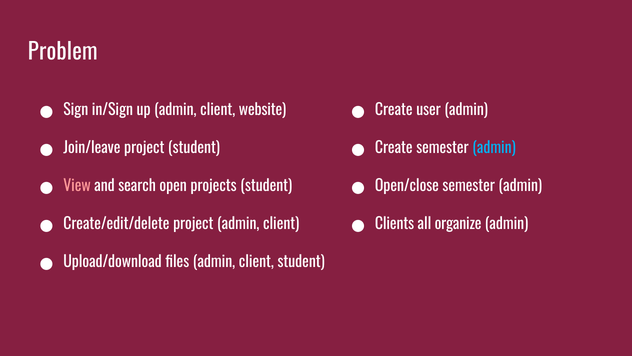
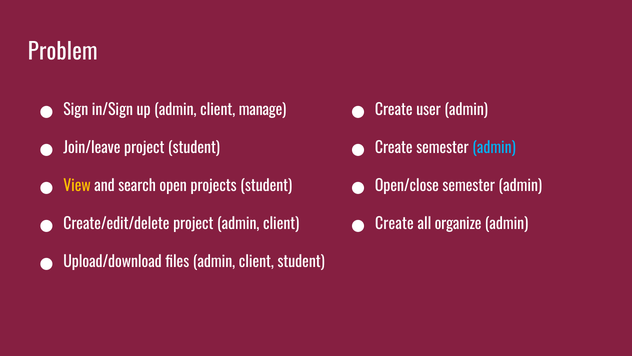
website: website -> manage
View colour: pink -> yellow
Clients at (394, 224): Clients -> Create
